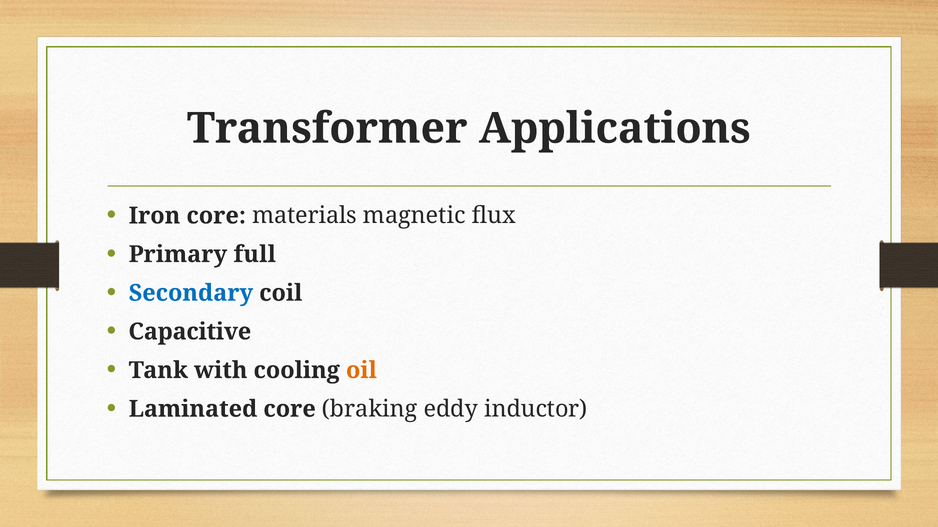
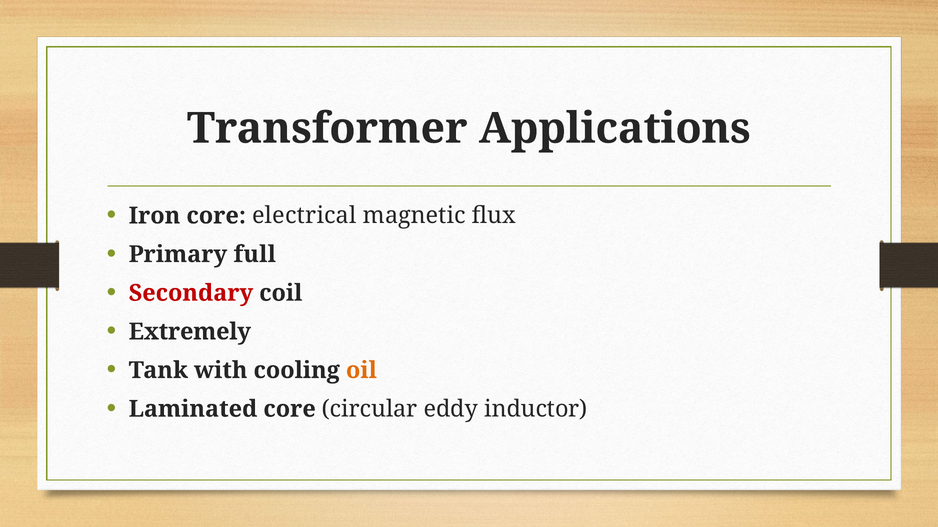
materials: materials -> electrical
Secondary colour: blue -> red
Capacitive: Capacitive -> Extremely
braking: braking -> circular
